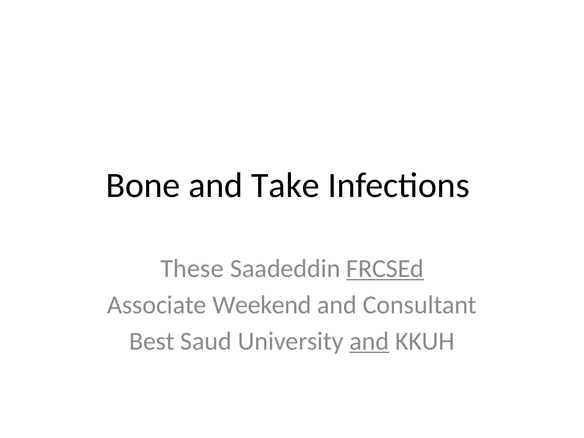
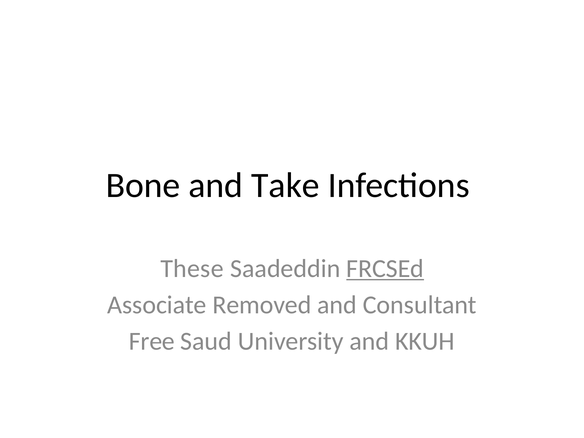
Weekend: Weekend -> Removed
Best: Best -> Free
and at (369, 341) underline: present -> none
